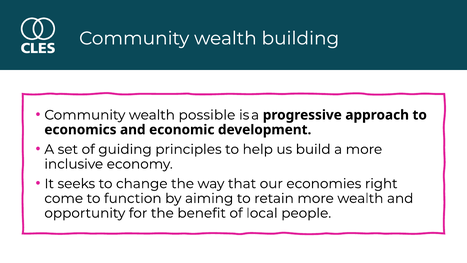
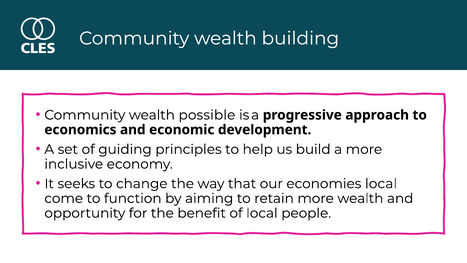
economies right: right -> local
